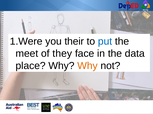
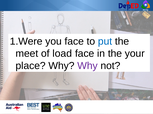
you their: their -> face
they: they -> load
data: data -> your
Why at (87, 66) colour: orange -> purple
